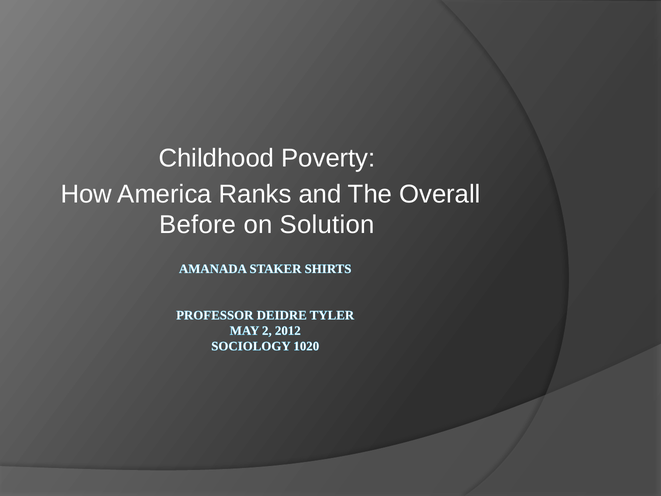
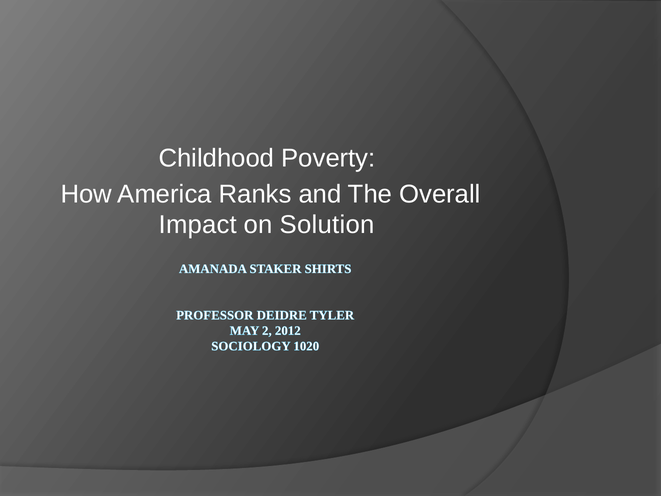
Before: Before -> Impact
